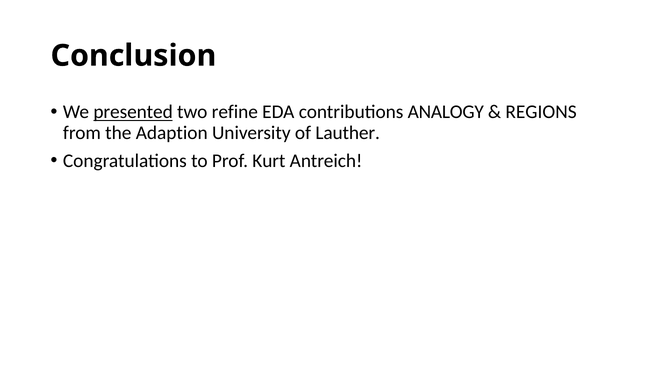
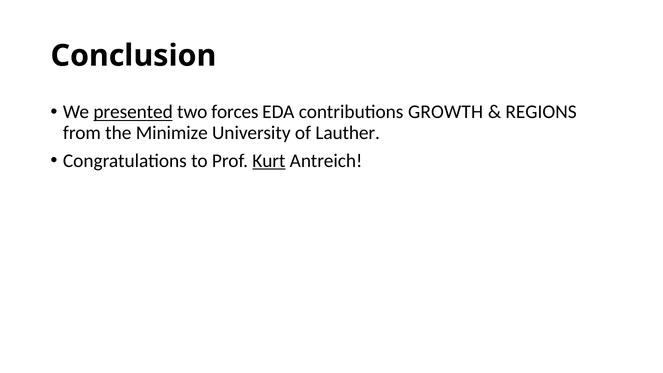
refine: refine -> forces
ANALOGY: ANALOGY -> GROWTH
Adaption: Adaption -> Minimize
Kurt underline: none -> present
